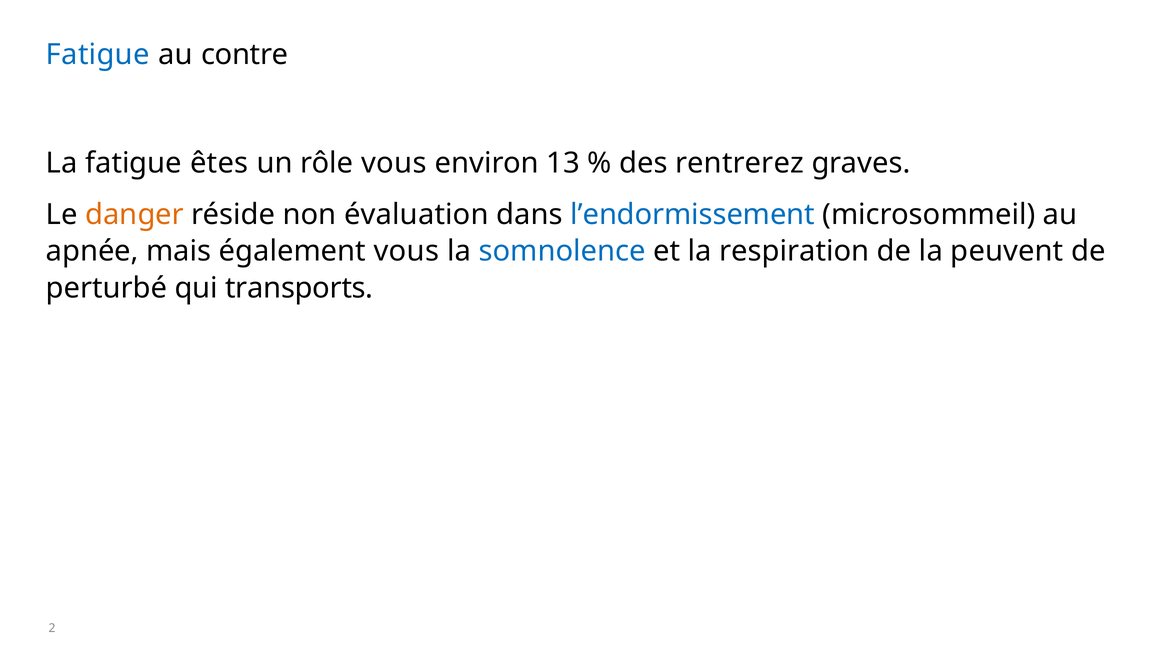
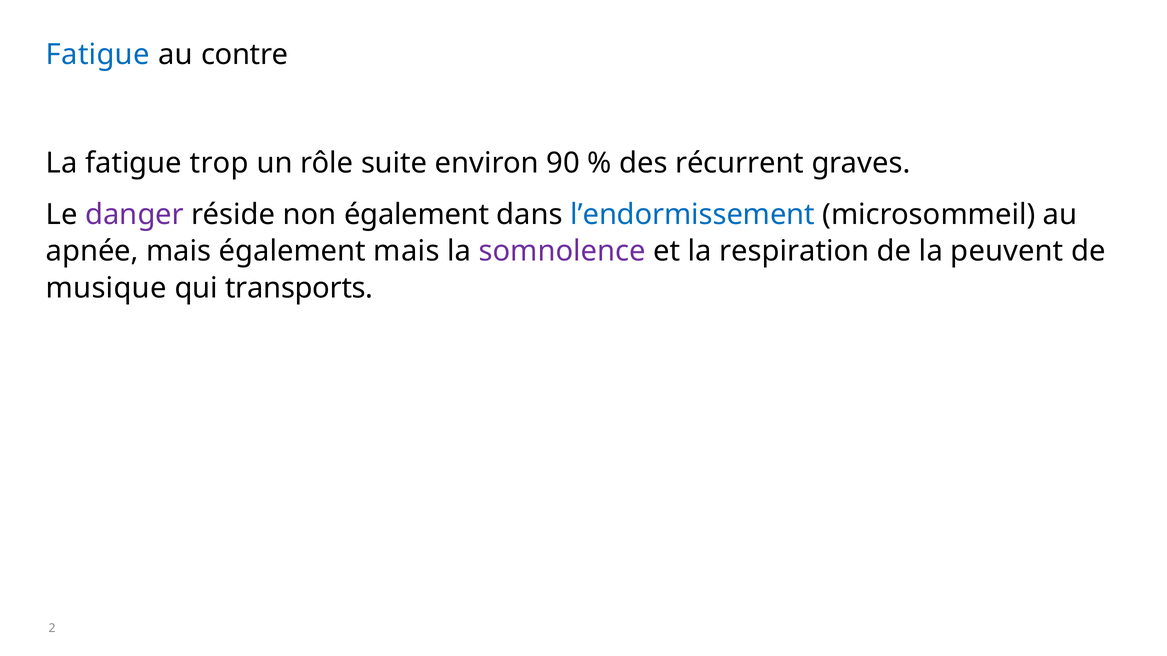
êtes: êtes -> trop
rôle vous: vous -> suite
13: 13 -> 90
rentrerez: rentrerez -> récurrent
danger colour: orange -> purple
non évaluation: évaluation -> également
également vous: vous -> mais
somnolence colour: blue -> purple
perturbé: perturbé -> musique
